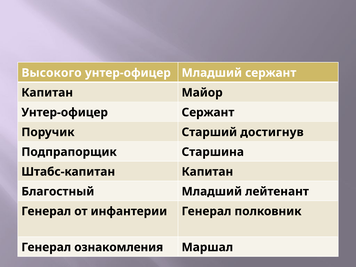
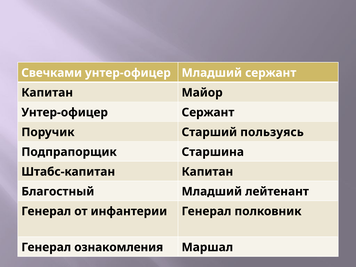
Высокого: Высокого -> Свечками
достигнув: достигнув -> пользуясь
